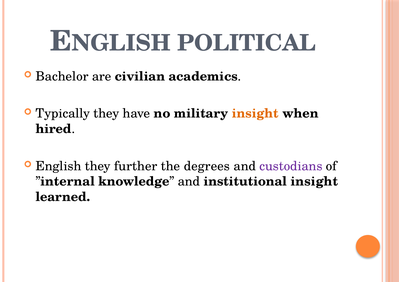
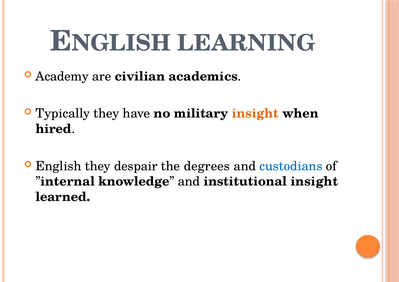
POLITICAL: POLITICAL -> LEARNING
Bachelor: Bachelor -> Academy
further: further -> despair
custodians colour: purple -> blue
